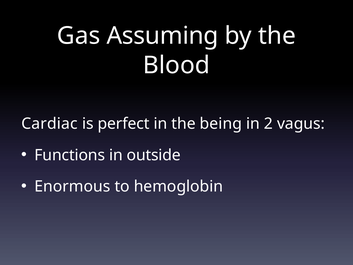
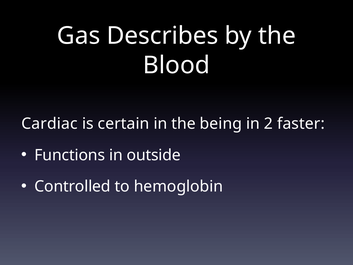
Assuming: Assuming -> Describes
perfect: perfect -> certain
vagus: vagus -> faster
Enormous: Enormous -> Controlled
